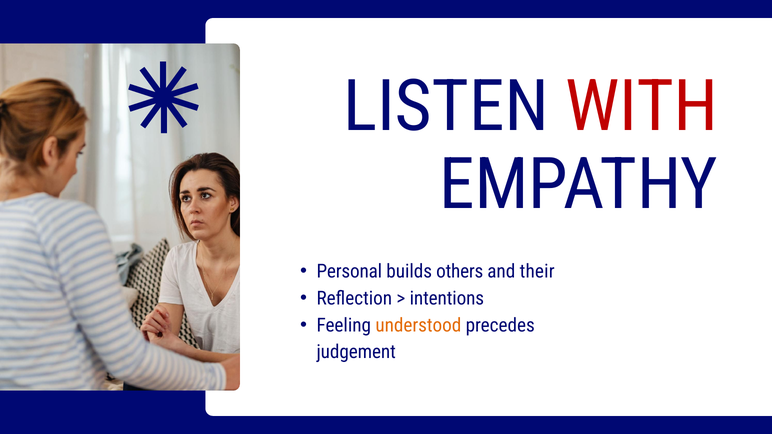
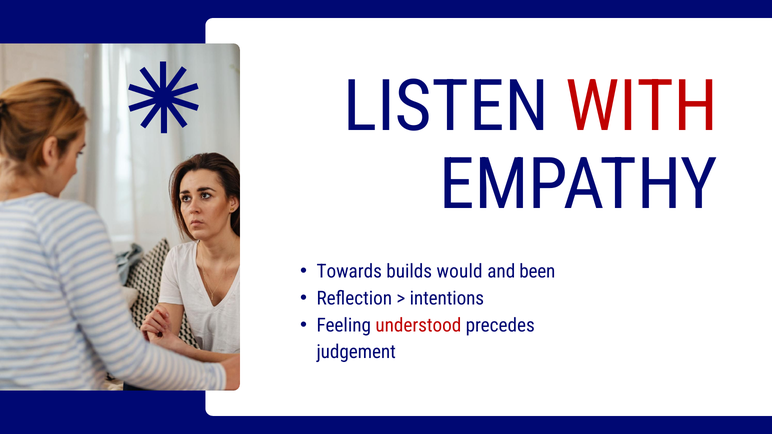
Personal: Personal -> Towards
others: others -> would
their: their -> been
understood colour: orange -> red
